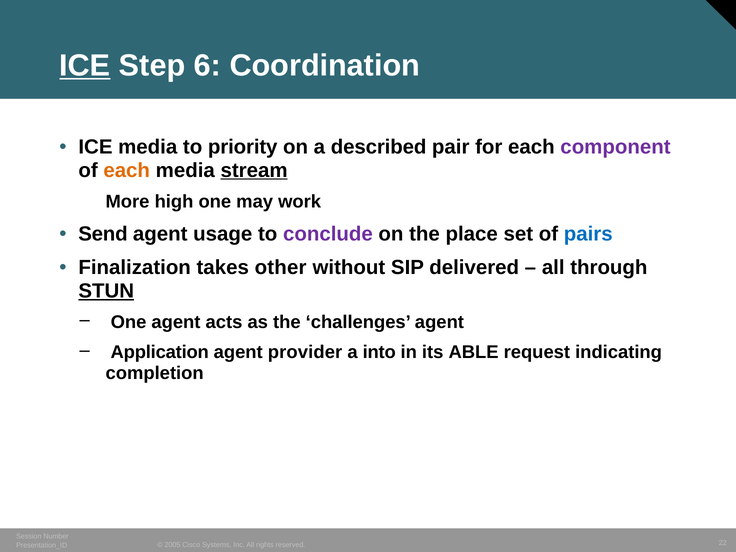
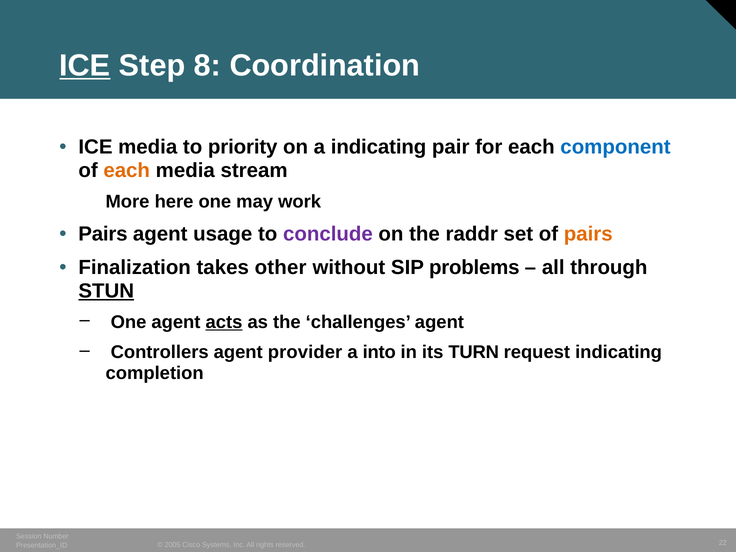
6: 6 -> 8
a described: described -> indicating
component colour: purple -> blue
stream underline: present -> none
high: high -> here
Send at (103, 234): Send -> Pairs
place: place -> raddr
pairs at (588, 234) colour: blue -> orange
delivered: delivered -> problems
acts underline: none -> present
Application: Application -> Controllers
ABLE: ABLE -> TURN
